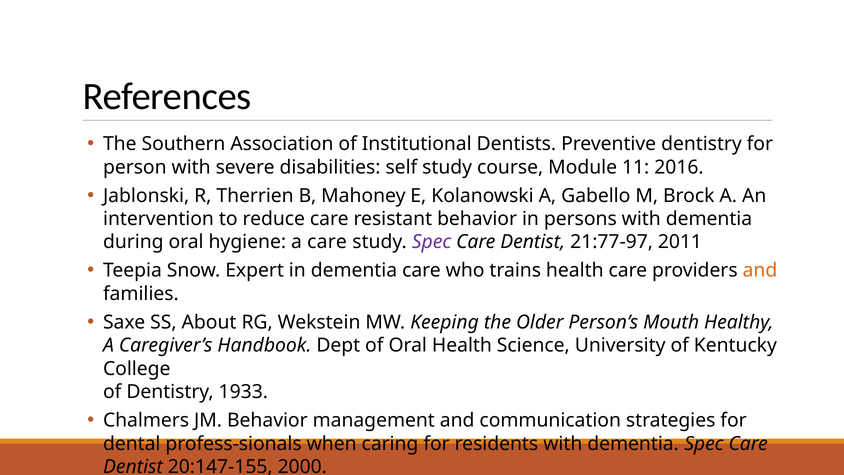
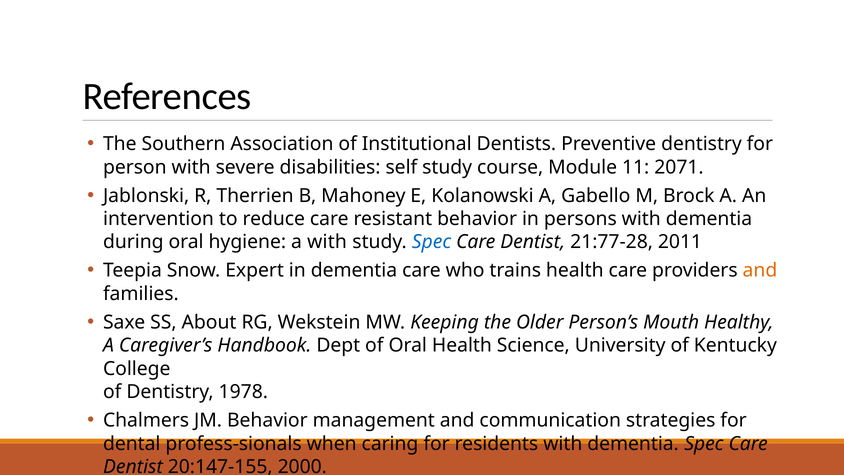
2016: 2016 -> 2071
a care: care -> with
Spec at (432, 242) colour: purple -> blue
21:77-97: 21:77-97 -> 21:77-28
1933: 1933 -> 1978
